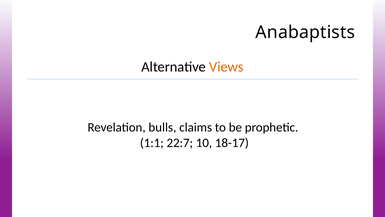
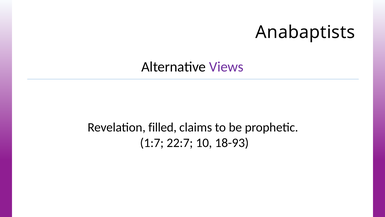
Views colour: orange -> purple
bulls: bulls -> filled
1:1: 1:1 -> 1:7
18-17: 18-17 -> 18-93
